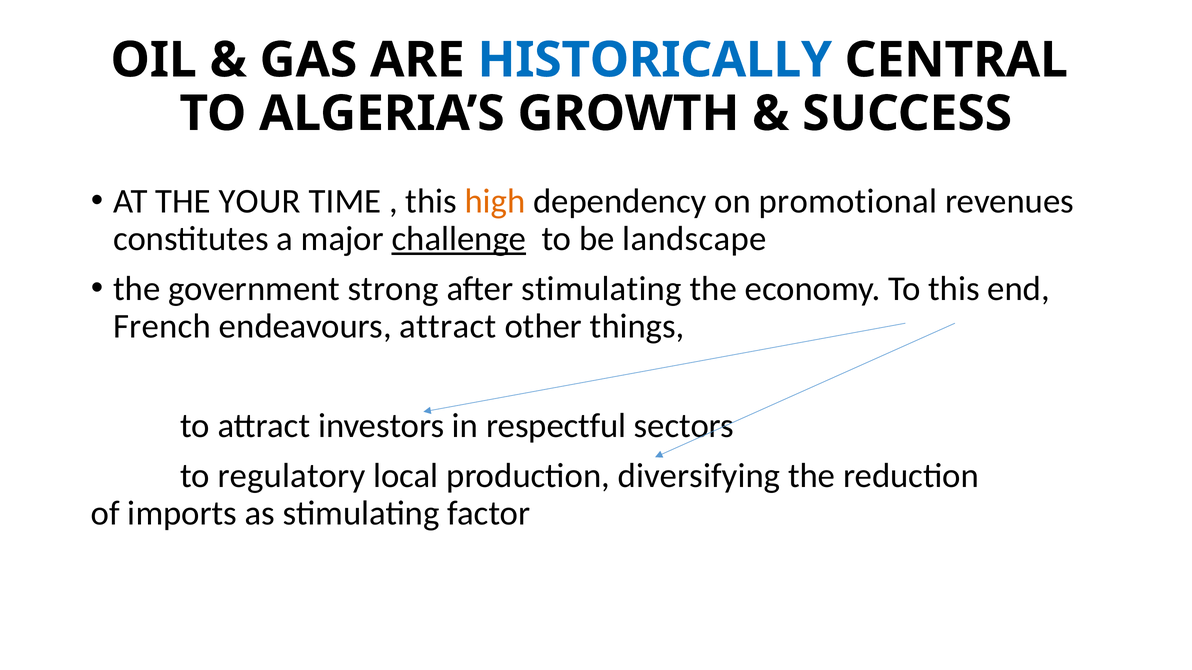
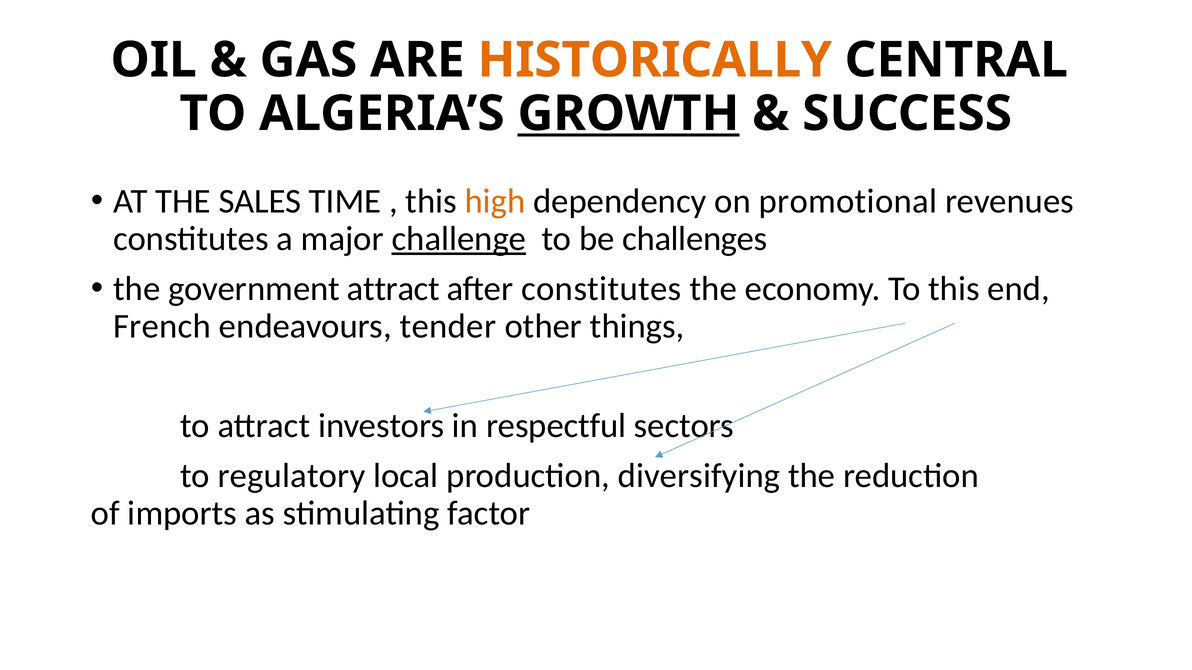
HISTORICALLY colour: blue -> orange
GROWTH underline: none -> present
YOUR: YOUR -> SALES
landscape: landscape -> challenges
government strong: strong -> attract
after stimulating: stimulating -> constitutes
endeavours attract: attract -> tender
